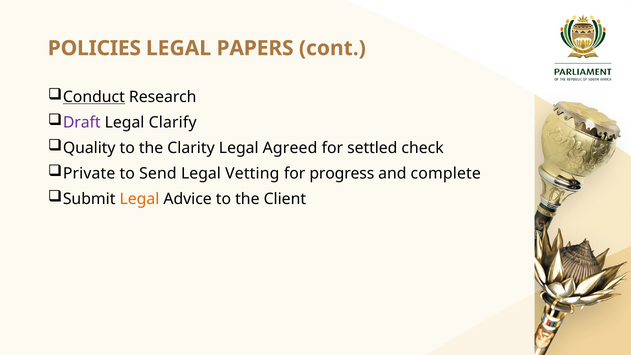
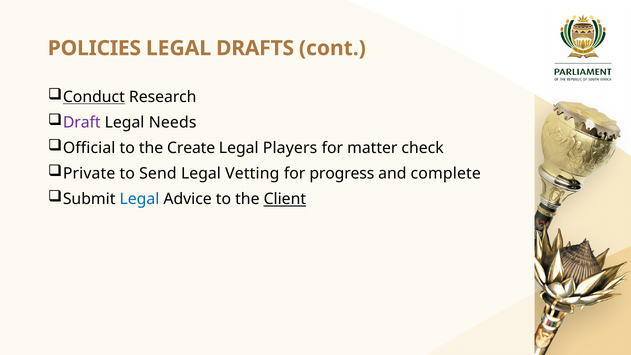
PAPERS: PAPERS -> DRAFTS
Clarify: Clarify -> Needs
Quality: Quality -> Official
Clarity: Clarity -> Create
Agreed: Agreed -> Players
settled: settled -> matter
Legal at (139, 199) colour: orange -> blue
Client underline: none -> present
